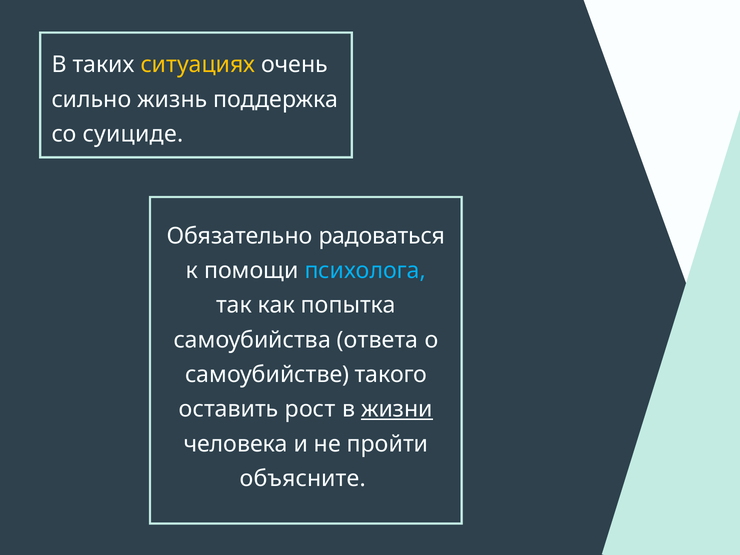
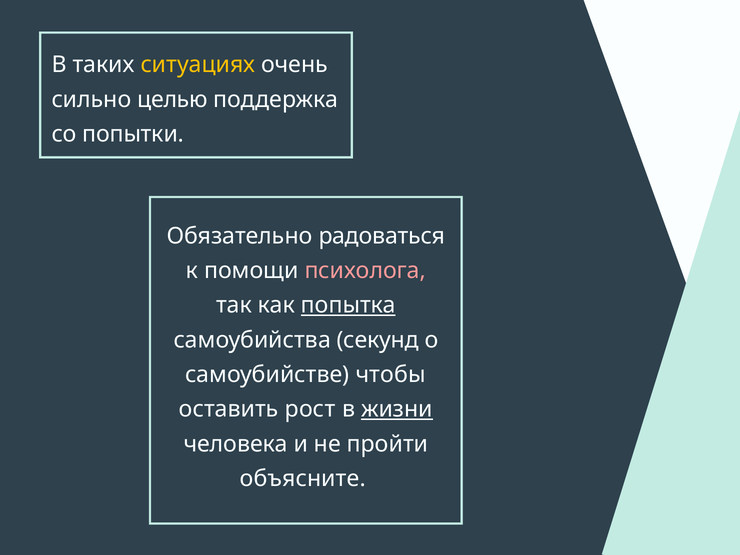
жизнь: жизнь -> целью
суициде: суициде -> попытки
психолога colour: light blue -> pink
попытка underline: none -> present
ответа: ответа -> секунд
такого: такого -> чтобы
